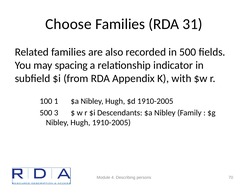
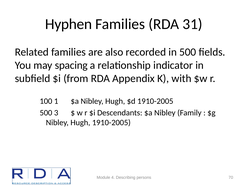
Choose: Choose -> Hyphen
